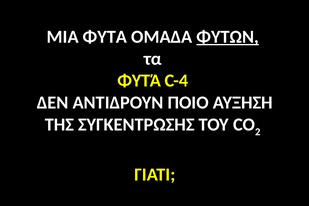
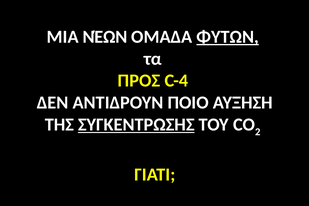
ΦΥΤΑ: ΦΥΤΑ -> ΝΈΩΝ
ΦΥΤΆ: ΦΥΤΆ -> ΠΡΟΣ
ΣΥΓΚΕΝΤΡΩΣΗΣ underline: none -> present
